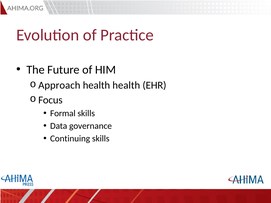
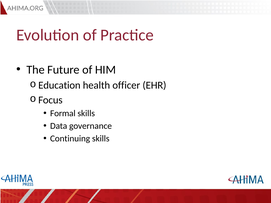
Approach: Approach -> Education
health health: health -> officer
